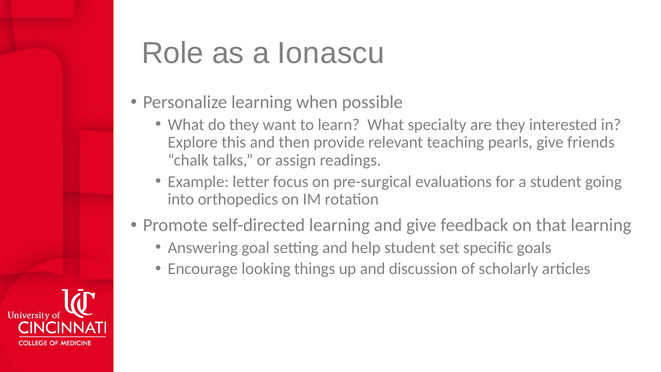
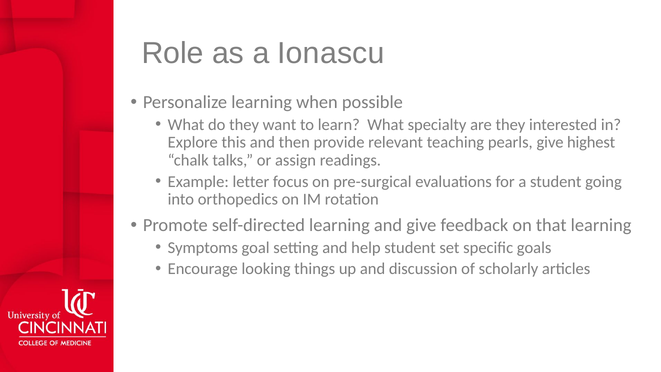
friends: friends -> highest
Answering: Answering -> Symptoms
